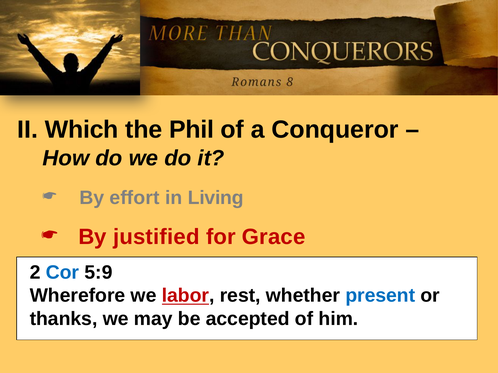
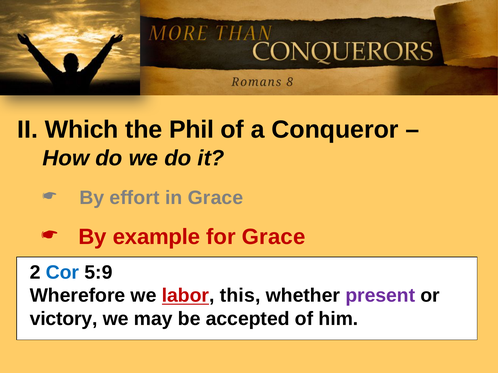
in Living: Living -> Grace
justified: justified -> example
rest: rest -> this
present colour: blue -> purple
thanks: thanks -> victory
